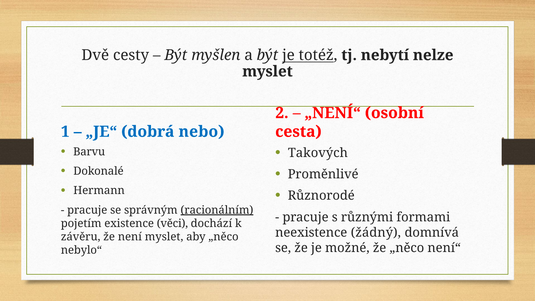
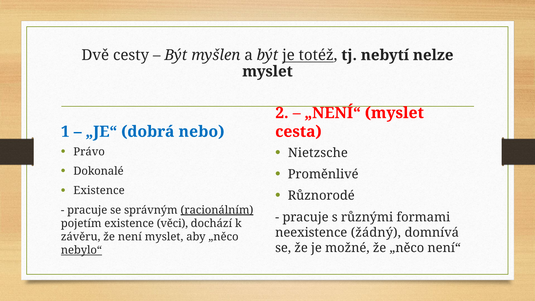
„NENÍ“ osobní: osobní -> myslet
Barvu: Barvu -> Právo
Takových: Takových -> Nietzsche
Hermann at (99, 191): Hermann -> Existence
nebylo“ underline: none -> present
